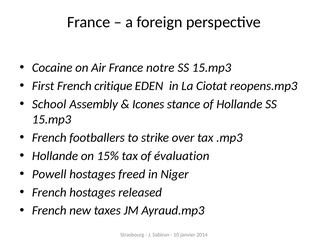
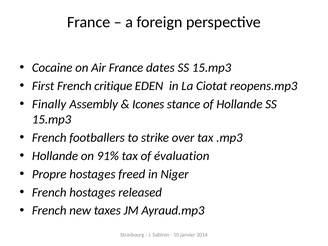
notre: notre -> dates
School: School -> Finally
15%: 15% -> 91%
Powell: Powell -> Propre
